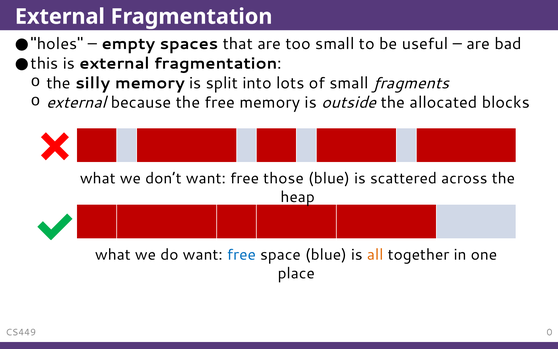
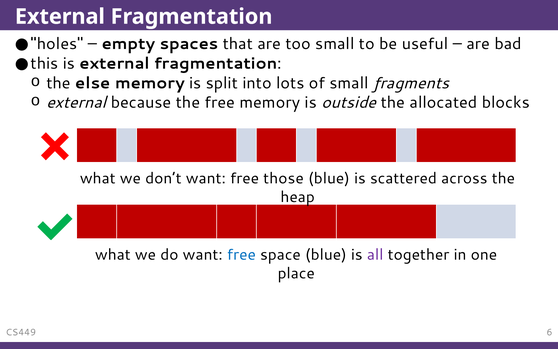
silly: silly -> else
all colour: orange -> purple
0: 0 -> 6
